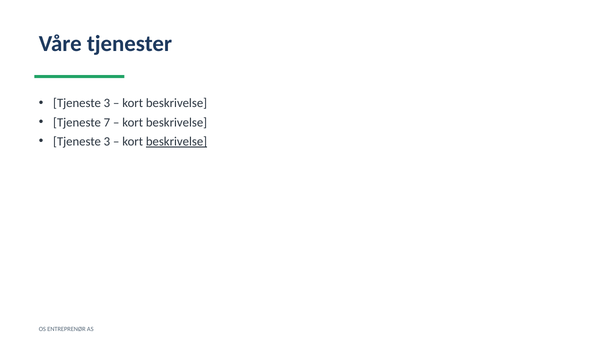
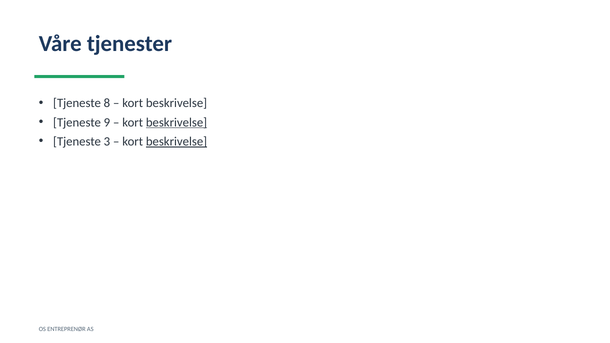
3 at (107, 103): 3 -> 8
7: 7 -> 9
beskrivelse at (177, 122) underline: none -> present
